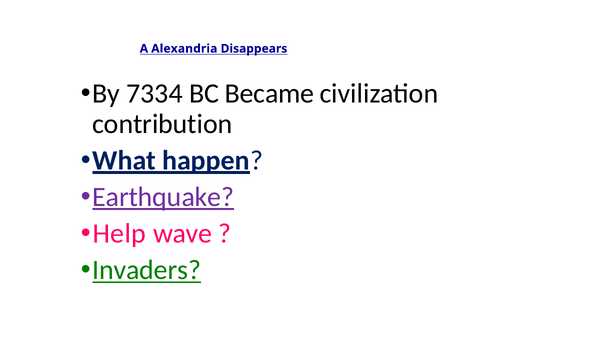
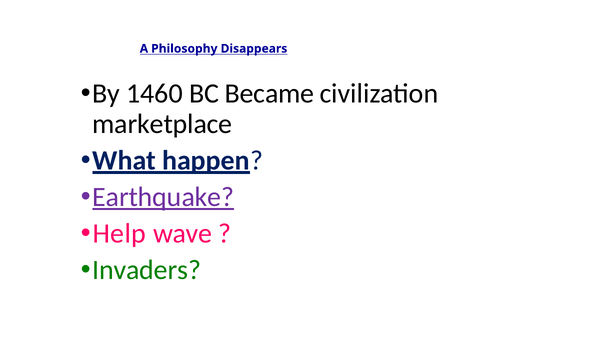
Alexandria: Alexandria -> Philosophy
7334: 7334 -> 1460
contribution: contribution -> marketplace
Invaders underline: present -> none
